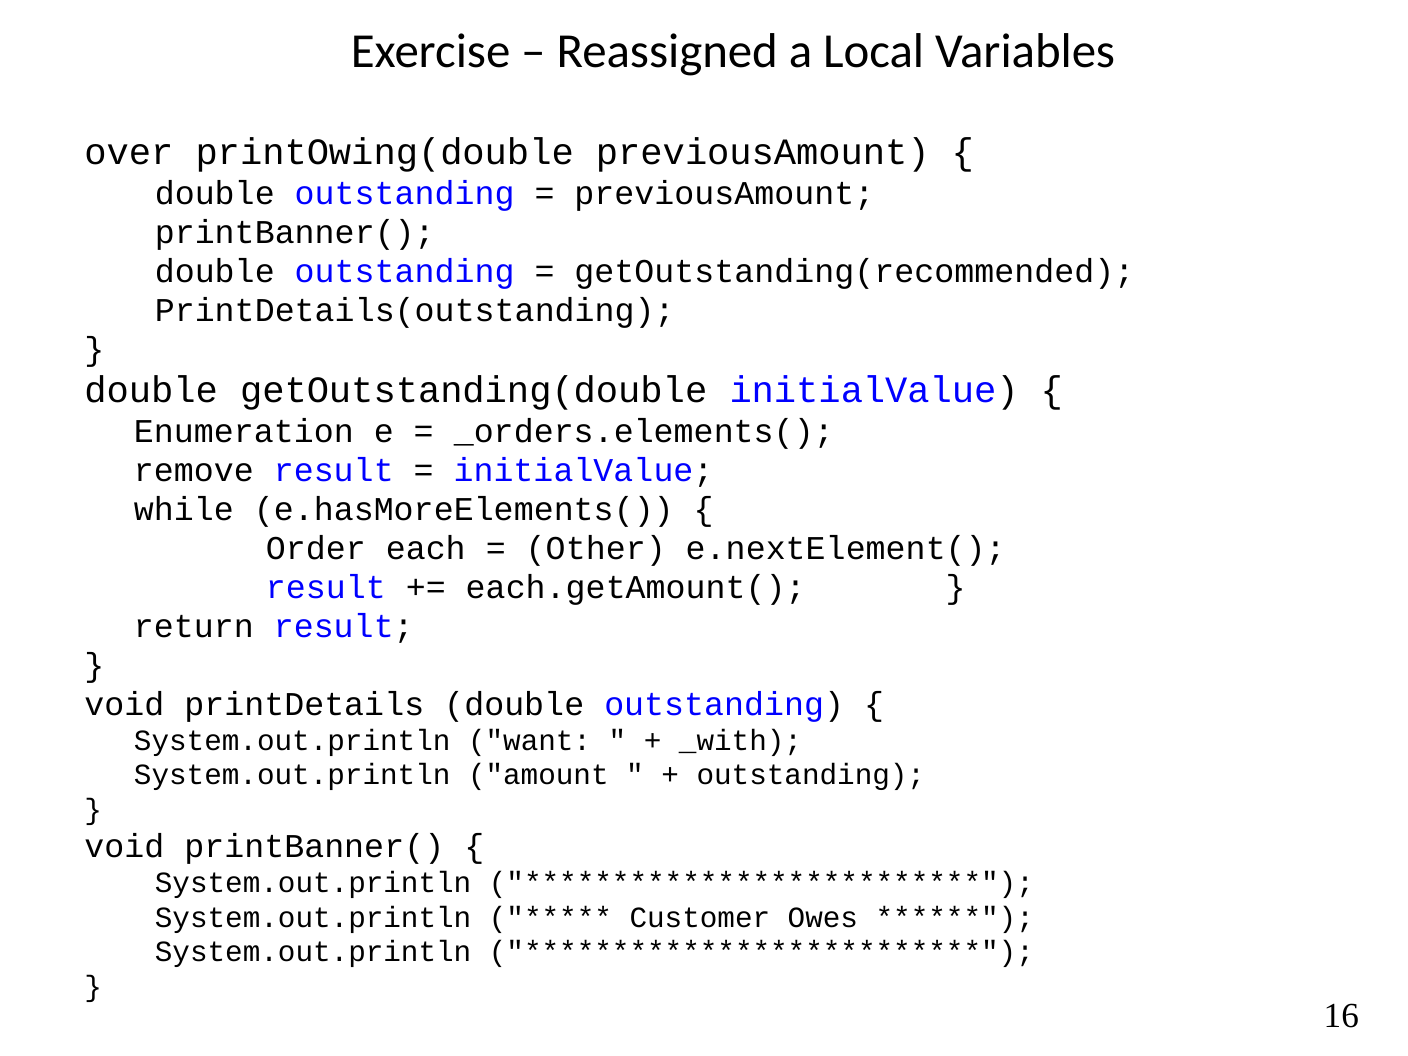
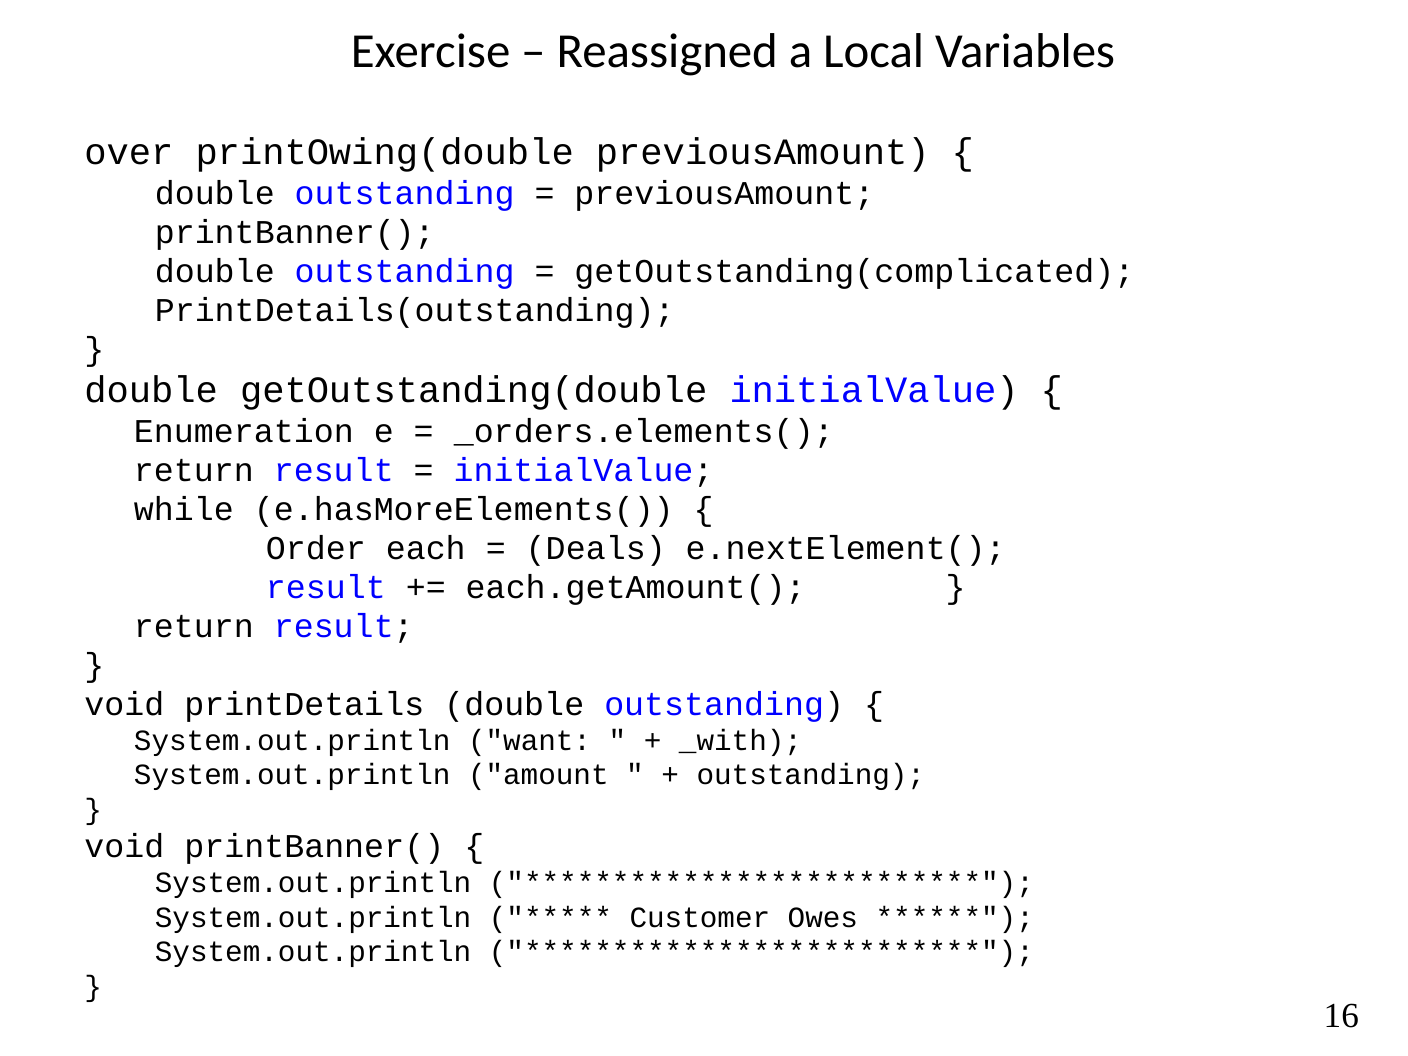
getOutstanding(recommended: getOutstanding(recommended -> getOutstanding(complicated
remove at (194, 471): remove -> return
Other: Other -> Deals
